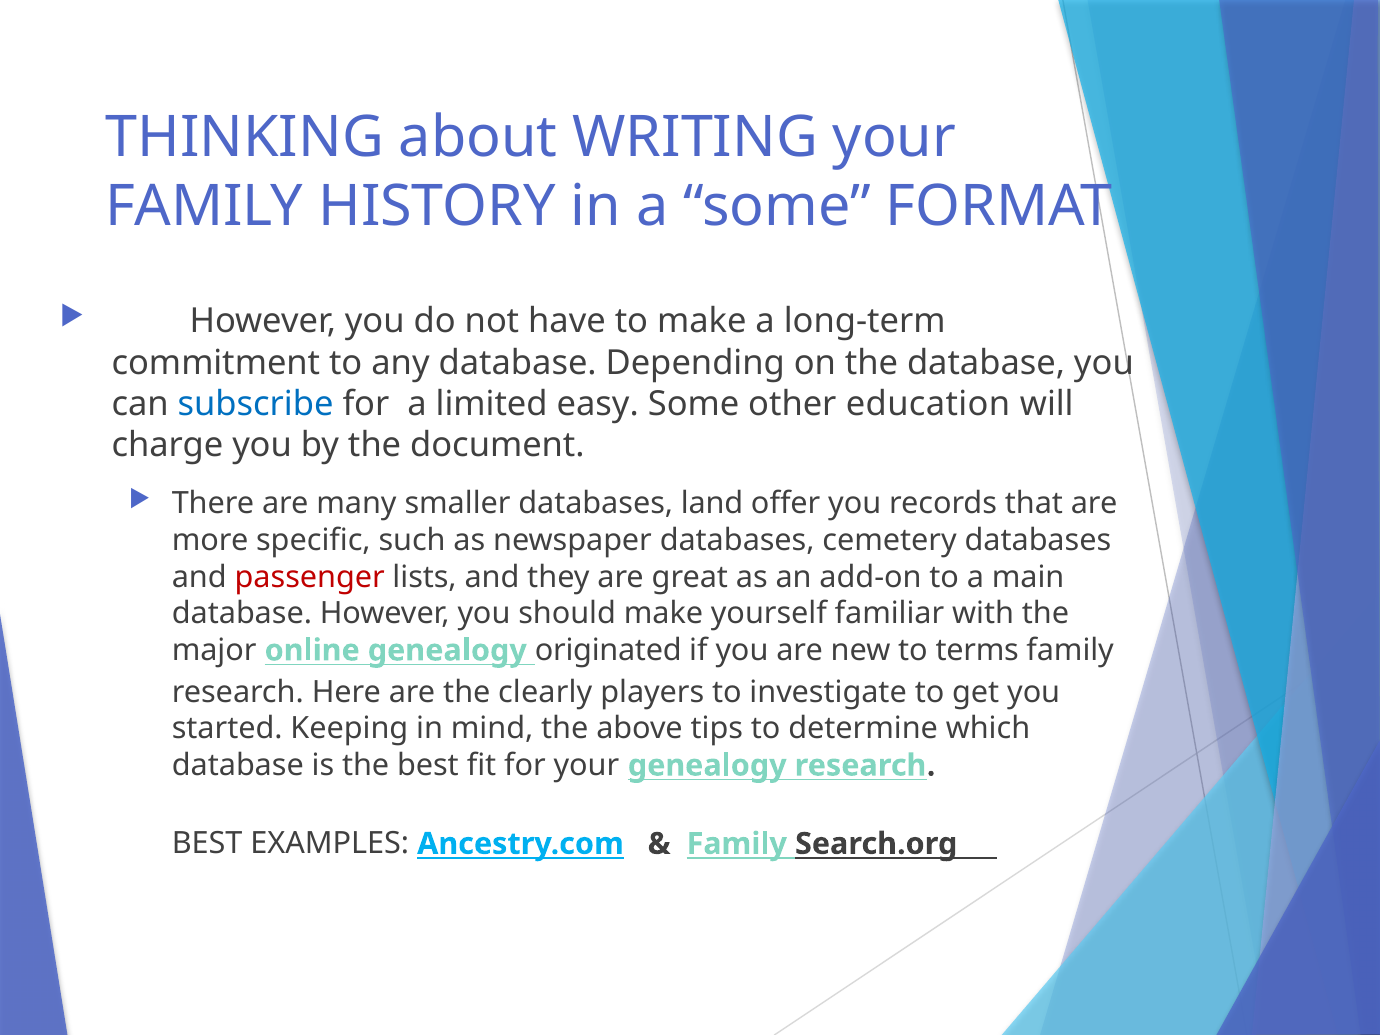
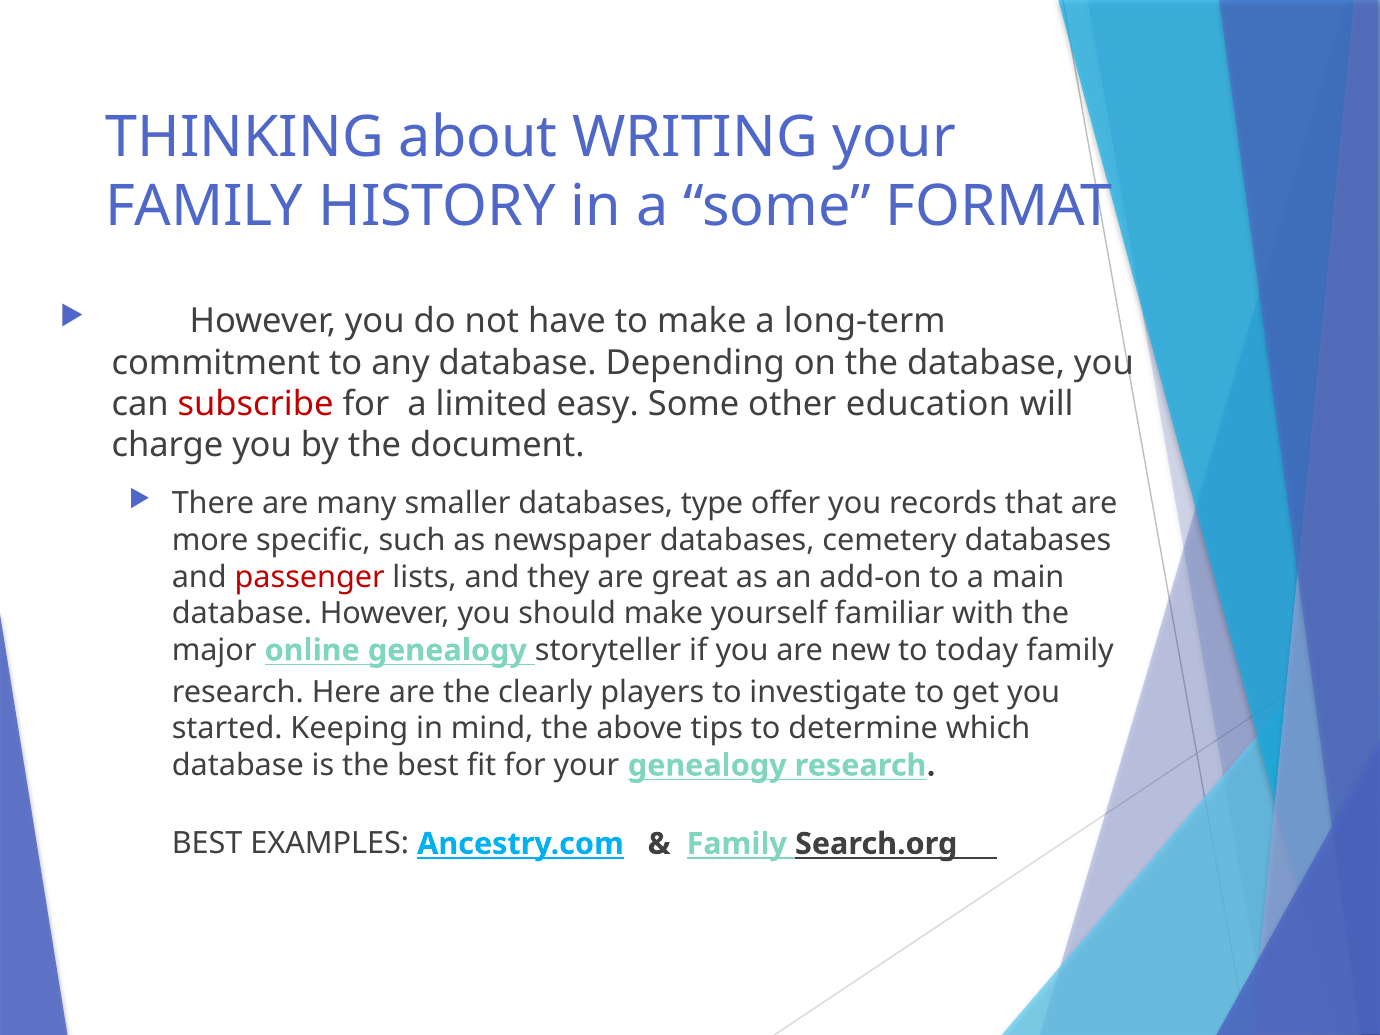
subscribe colour: blue -> red
land: land -> type
originated: originated -> storyteller
terms: terms -> today
